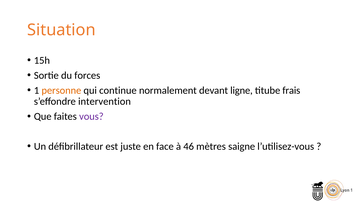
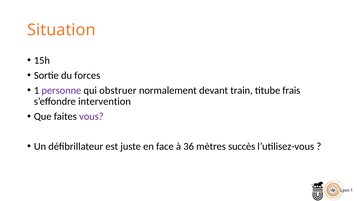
personne colour: orange -> purple
continue: continue -> obstruer
ligne: ligne -> train
46: 46 -> 36
saigne: saigne -> succès
